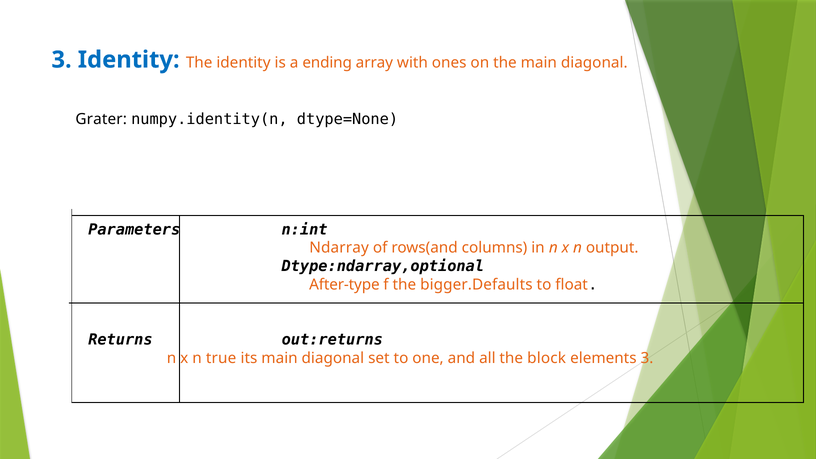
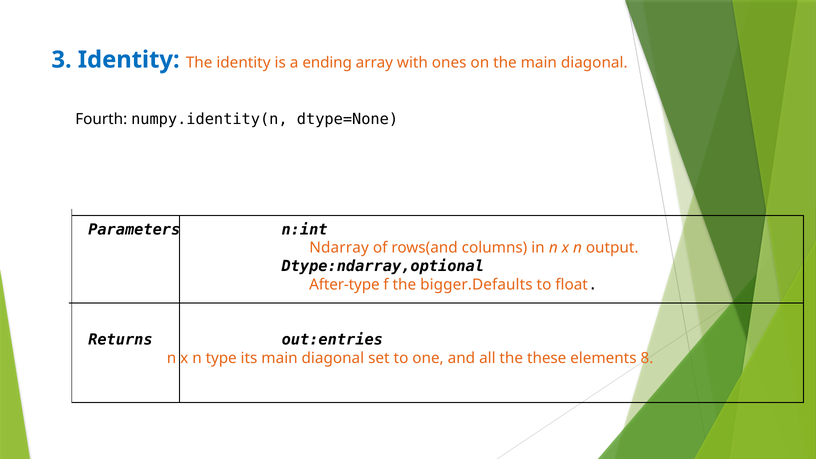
Grater: Grater -> Fourth
out:returns: out:returns -> out:entries
true: true -> type
block: block -> these
elements 3: 3 -> 8
